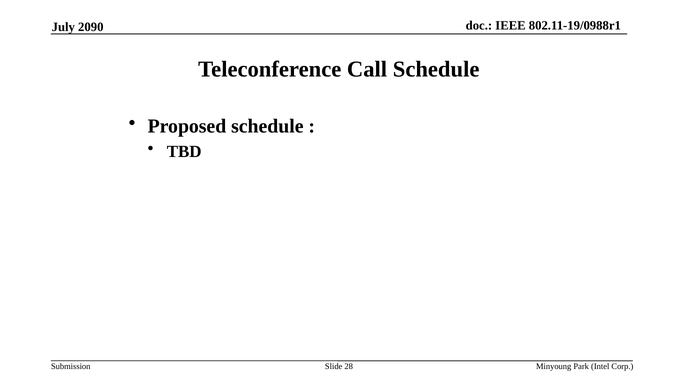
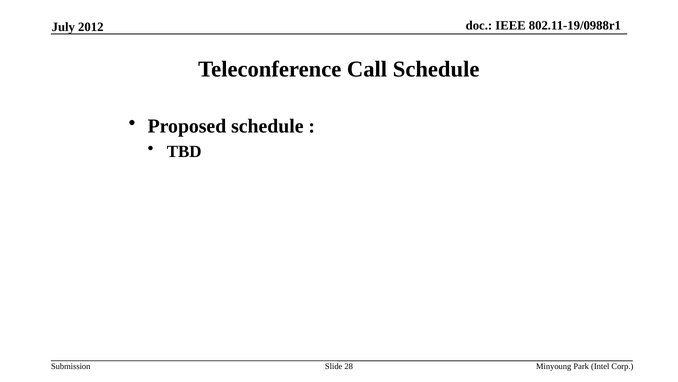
2090: 2090 -> 2012
